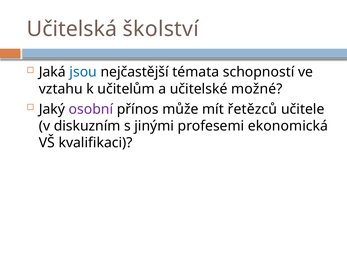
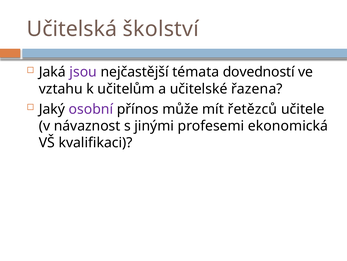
jsou colour: blue -> purple
schopností: schopností -> dovedností
možné: možné -> řazena
diskuzním: diskuzním -> návaznost
